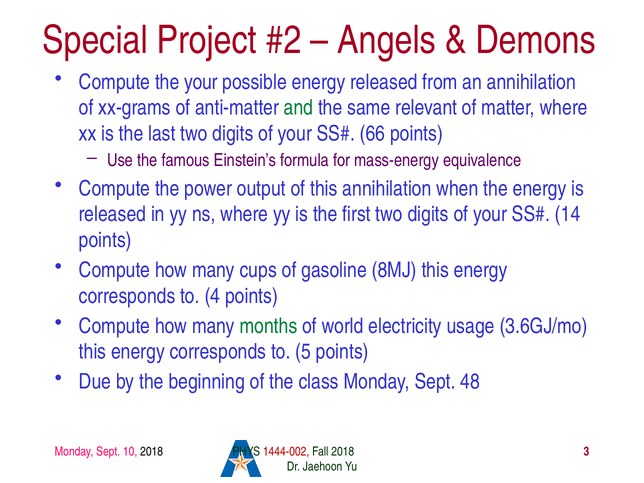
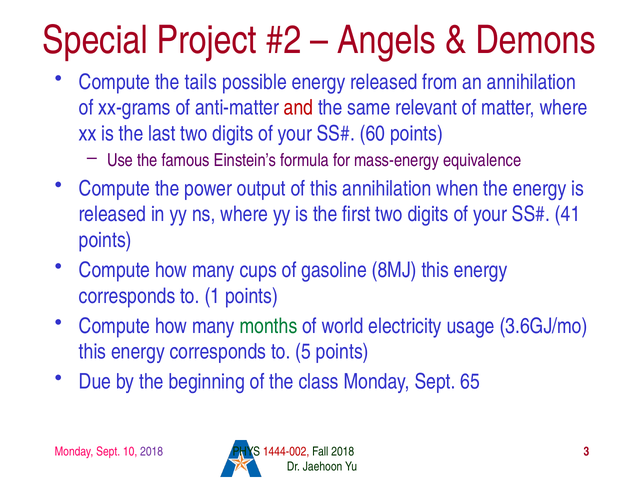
the your: your -> tails
and colour: green -> red
66: 66 -> 60
14: 14 -> 41
4: 4 -> 1
48: 48 -> 65
2018 at (152, 452) colour: black -> purple
